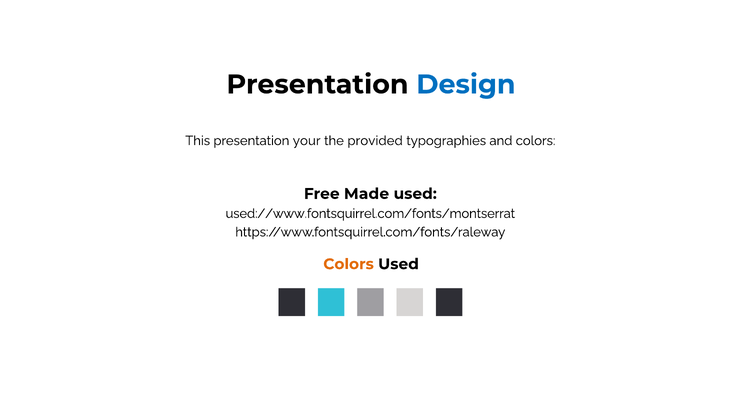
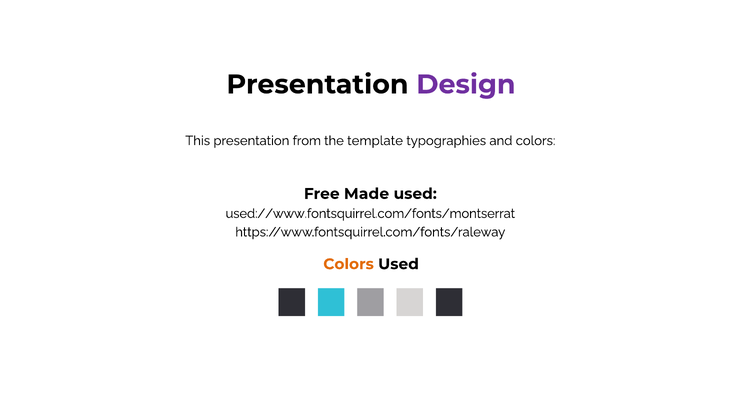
Design colour: blue -> purple
your: your -> from
provided: provided -> template
